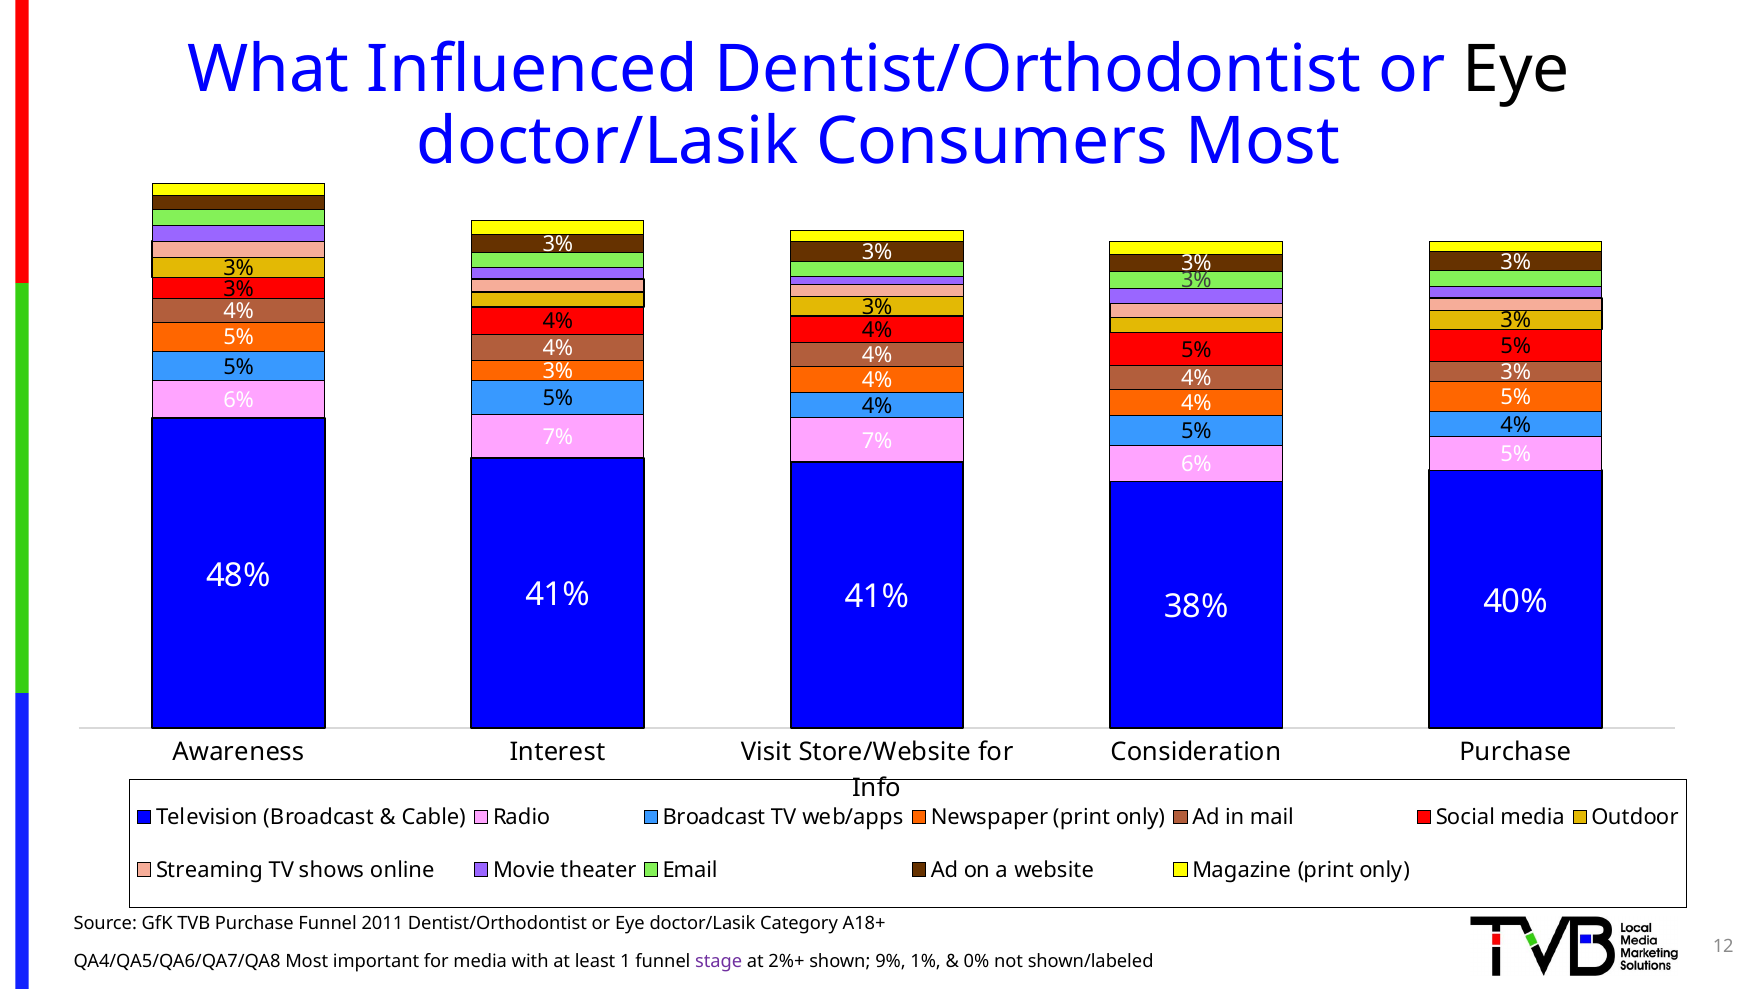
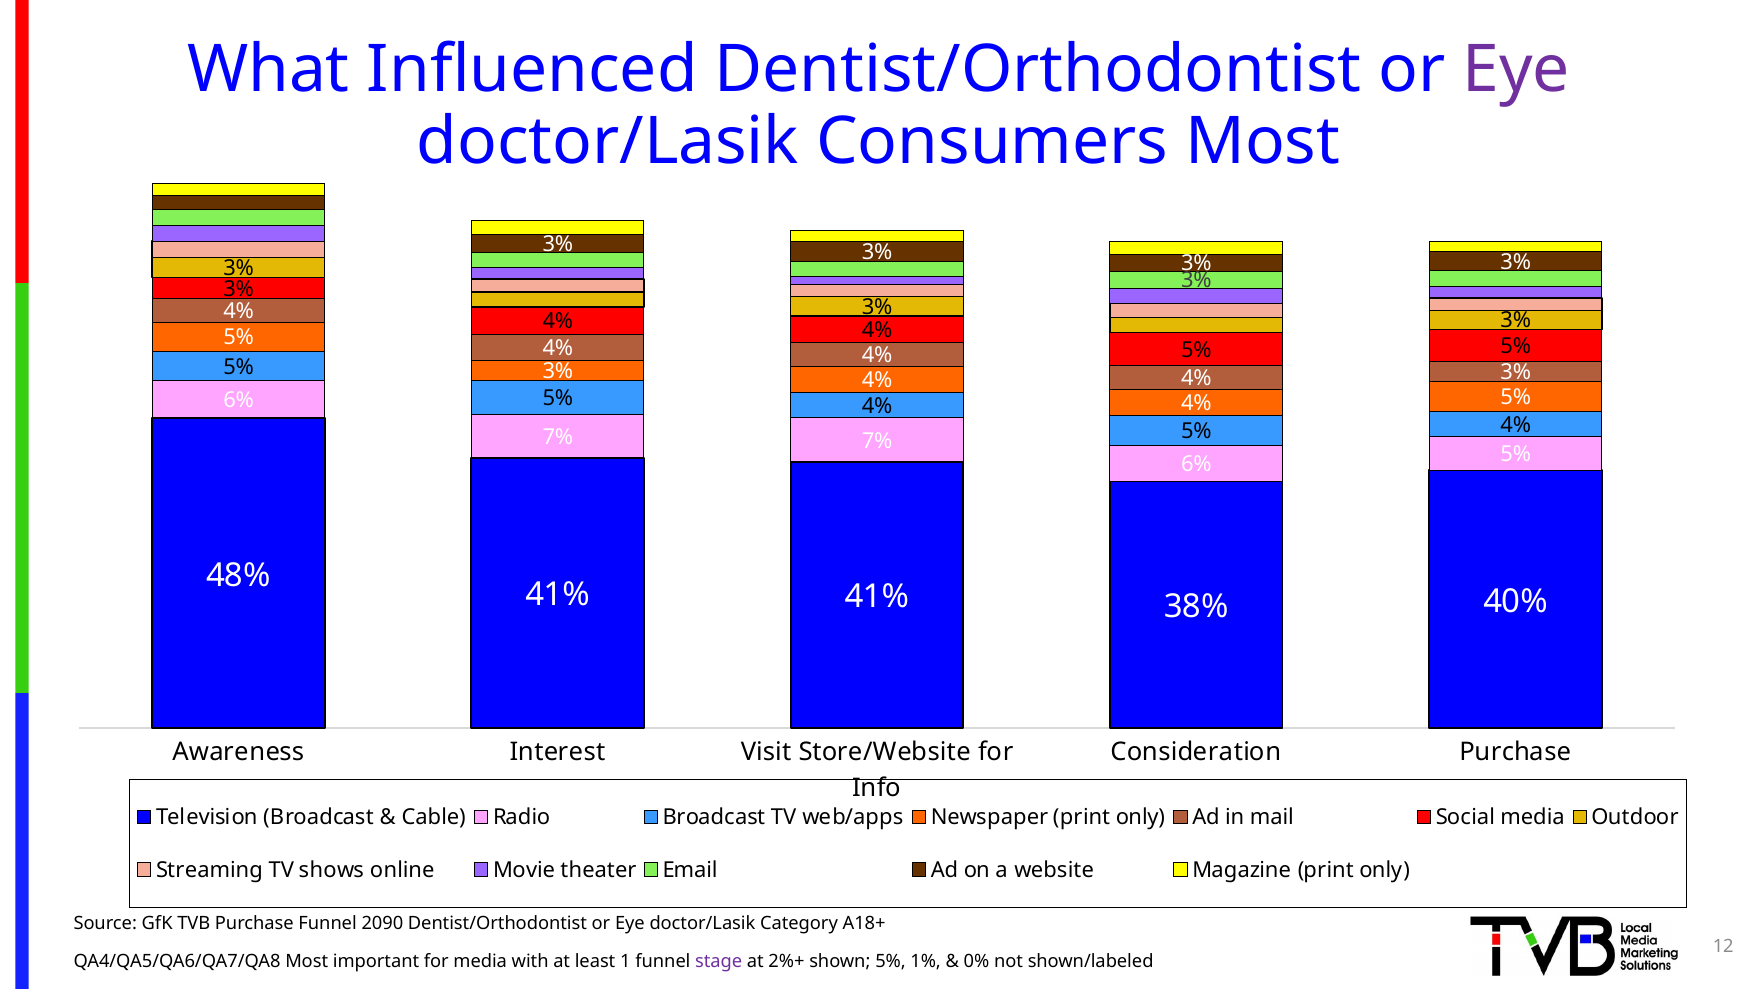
Eye at (1516, 70) colour: black -> purple
2011: 2011 -> 2090
shown 9%: 9% -> 5%
